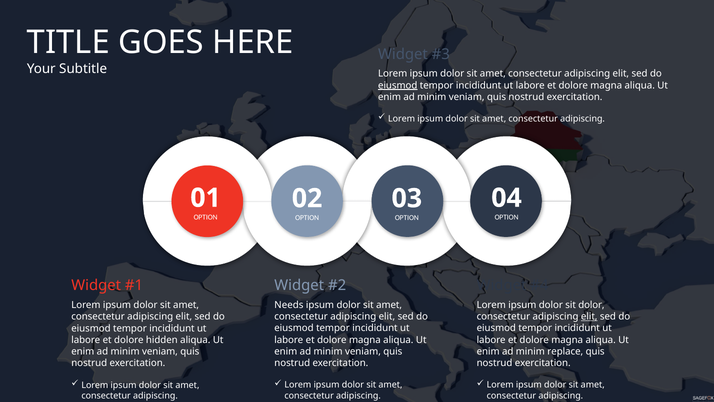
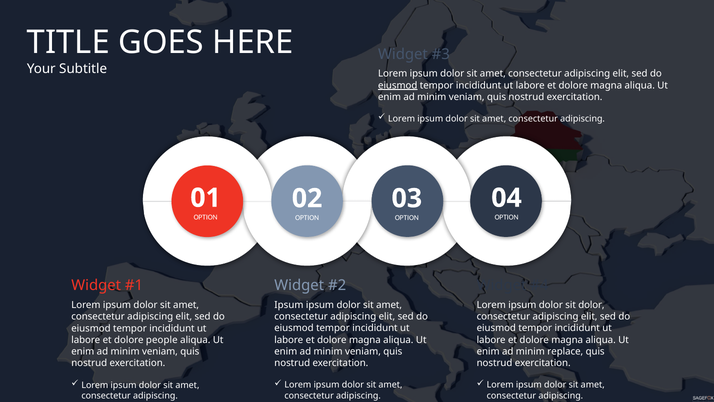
Needs at (289, 305): Needs -> Ipsum
elit at (589, 316) underline: present -> none
hidden: hidden -> people
